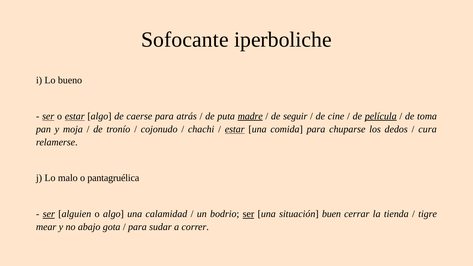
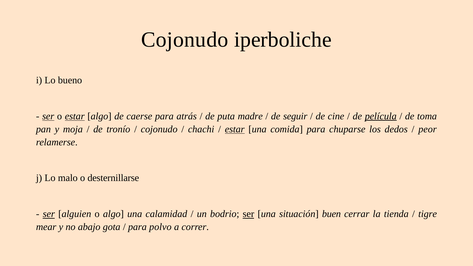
Sofocante at (185, 40): Sofocante -> Cojonudo
madre underline: present -> none
cura: cura -> peor
pantagruélica: pantagruélica -> desternillarse
sudar: sudar -> polvo
